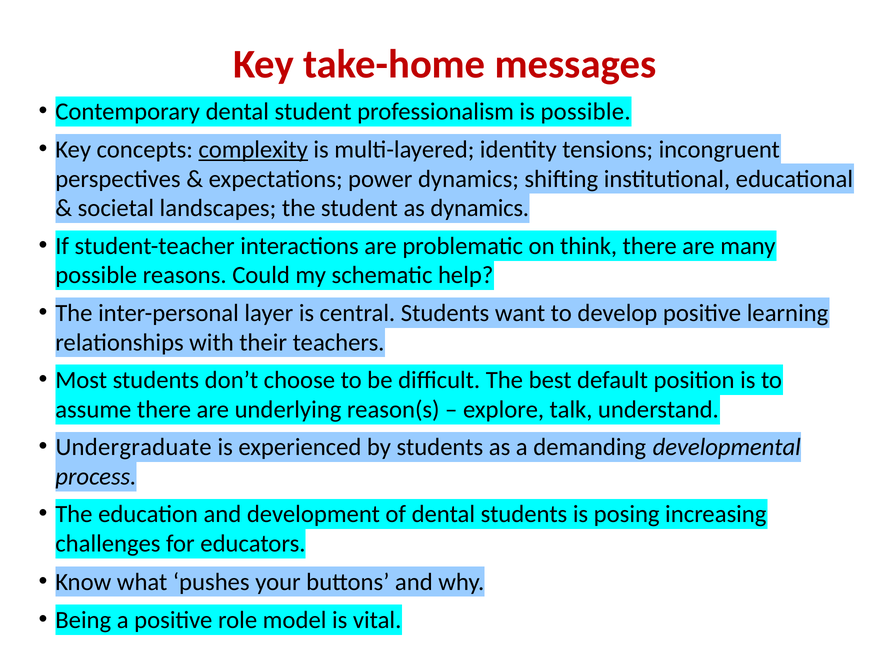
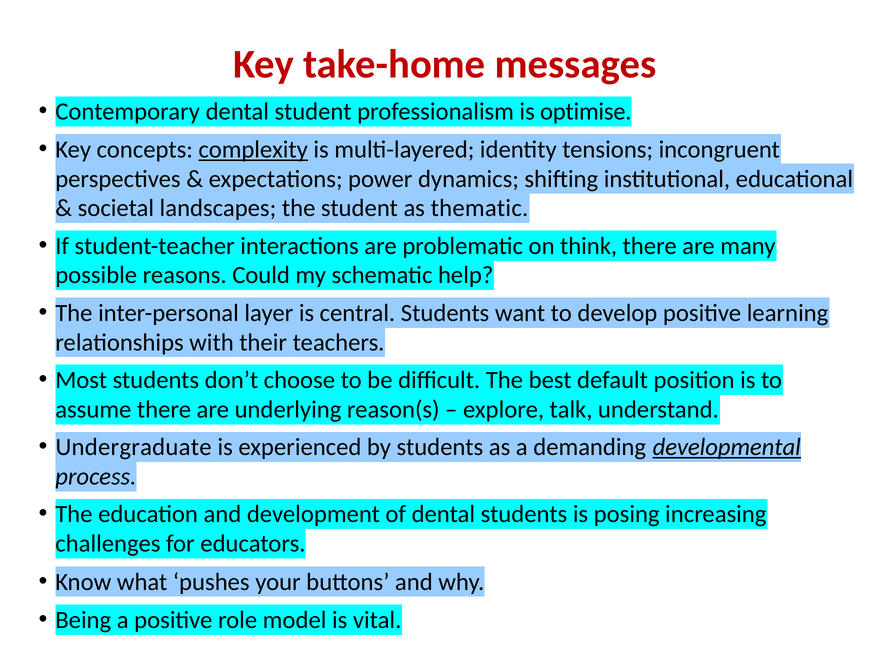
is possible: possible -> optimise
as dynamics: dynamics -> thematic
developmental underline: none -> present
